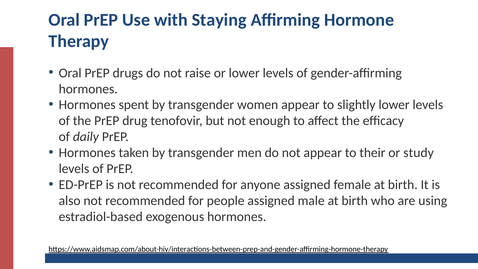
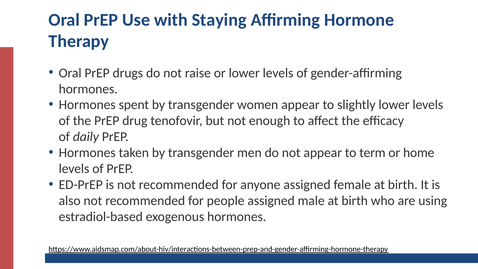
their: their -> term
study: study -> home
